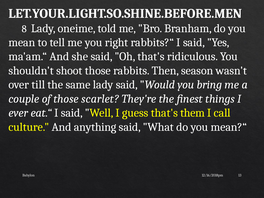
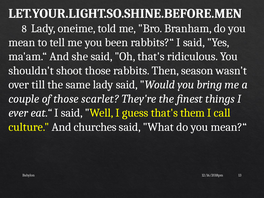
right: right -> been
anything: anything -> churches
